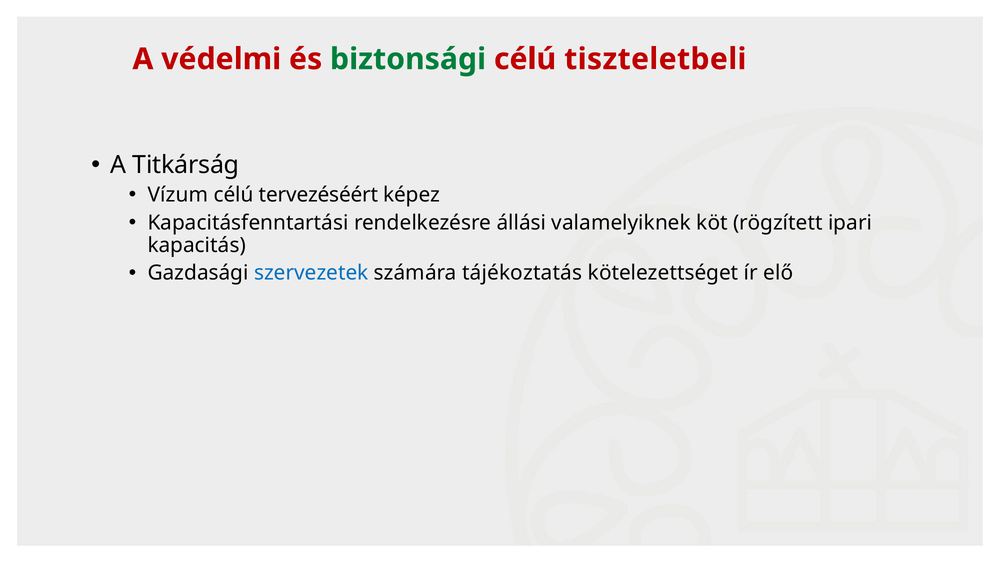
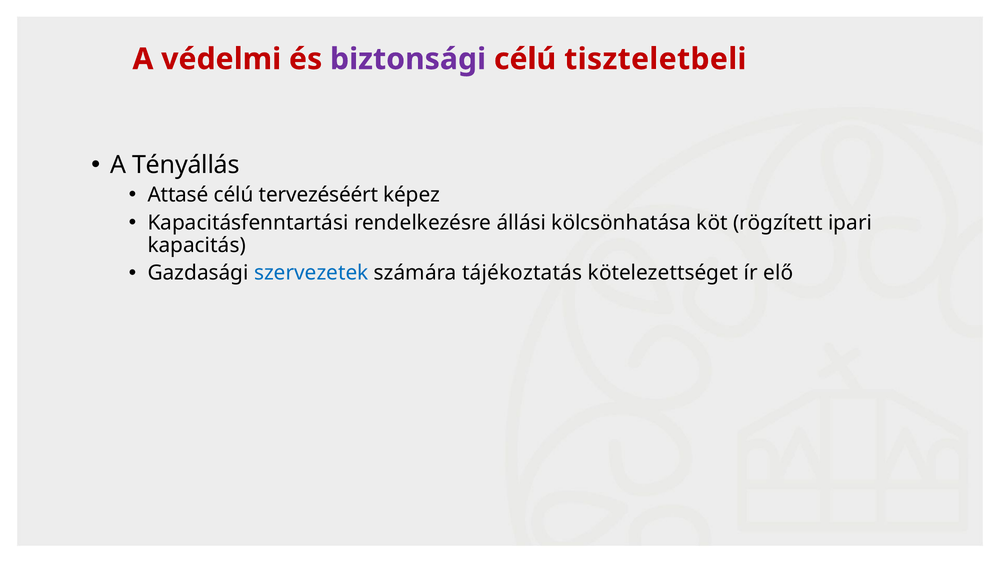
biztonsági colour: green -> purple
Titkárság: Titkárság -> Tényállás
Vízum: Vízum -> Attasé
valamelyiknek: valamelyiknek -> kölcsönhatása
